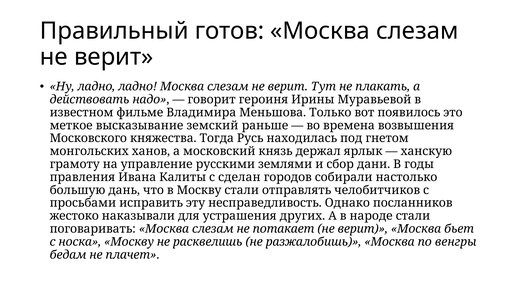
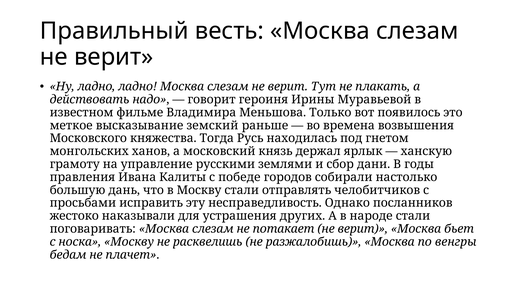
готов: готов -> весть
сделан: сделан -> победе
